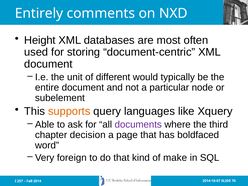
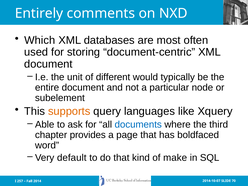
Height: Height -> Which
documents colour: purple -> blue
decision: decision -> provides
foreign: foreign -> default
